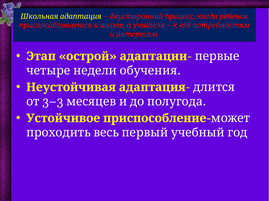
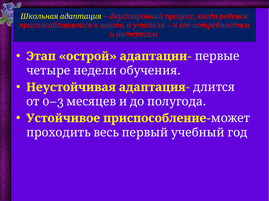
3–3: 3–3 -> 0–3
